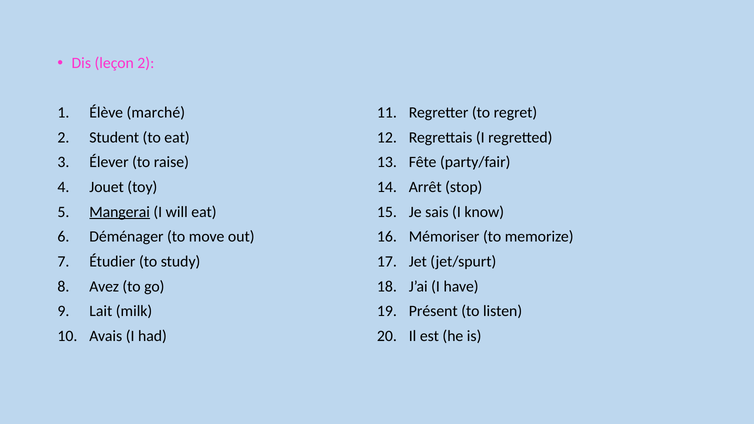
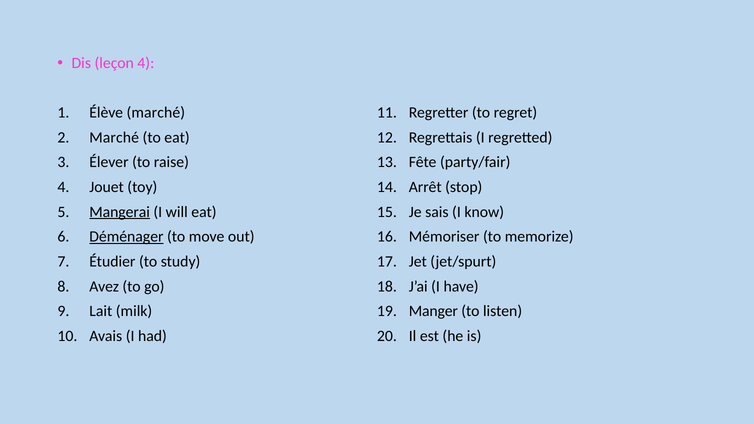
leçon 2: 2 -> 4
Student at (114, 138): Student -> Marché
Déménager underline: none -> present
Présent: Présent -> Manger
